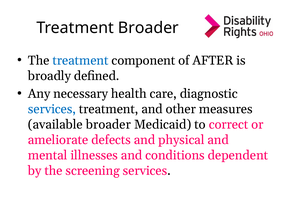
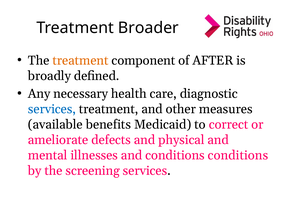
treatment at (81, 60) colour: blue -> orange
available broader: broader -> benefits
conditions dependent: dependent -> conditions
